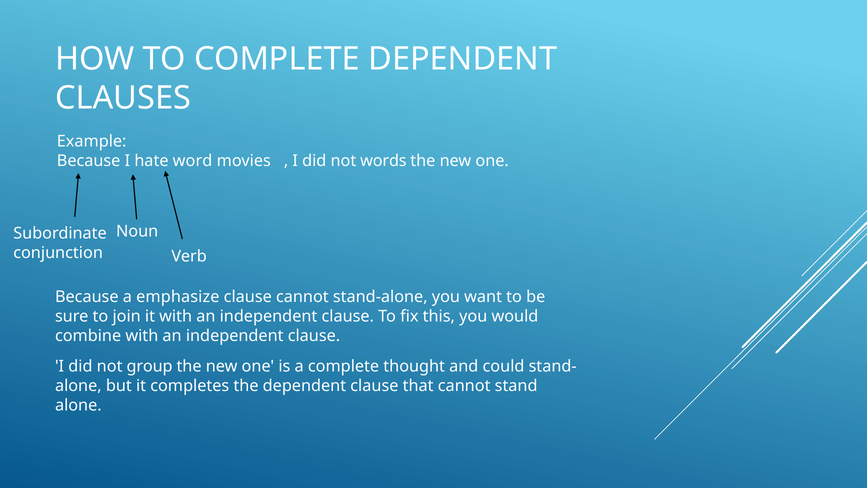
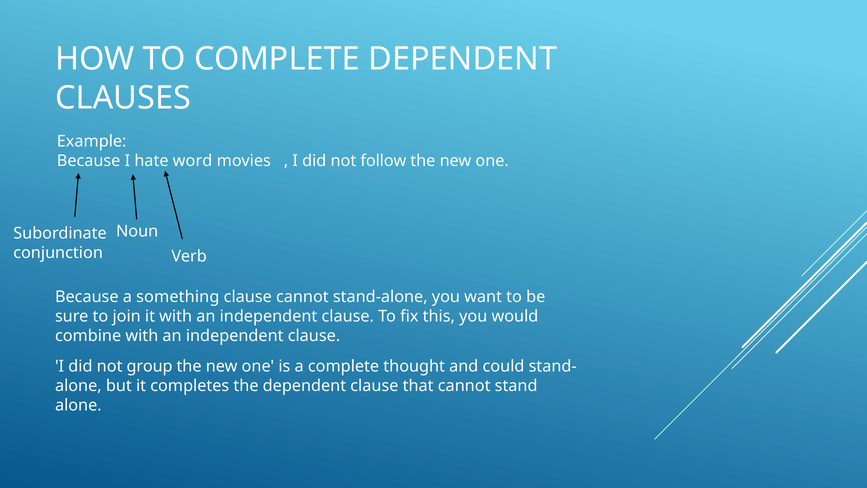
words: words -> follow
emphasize: emphasize -> something
